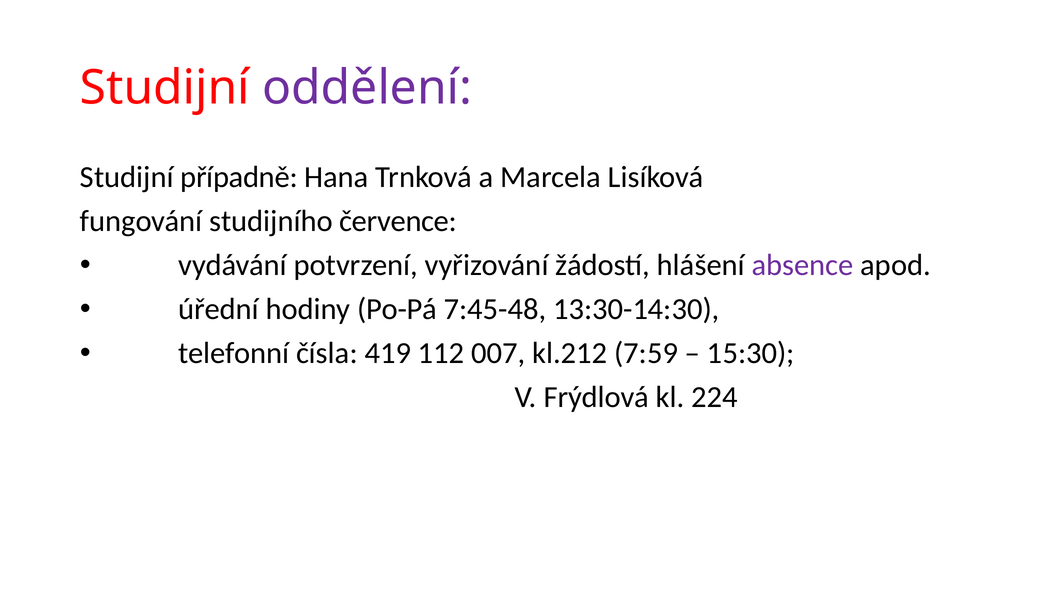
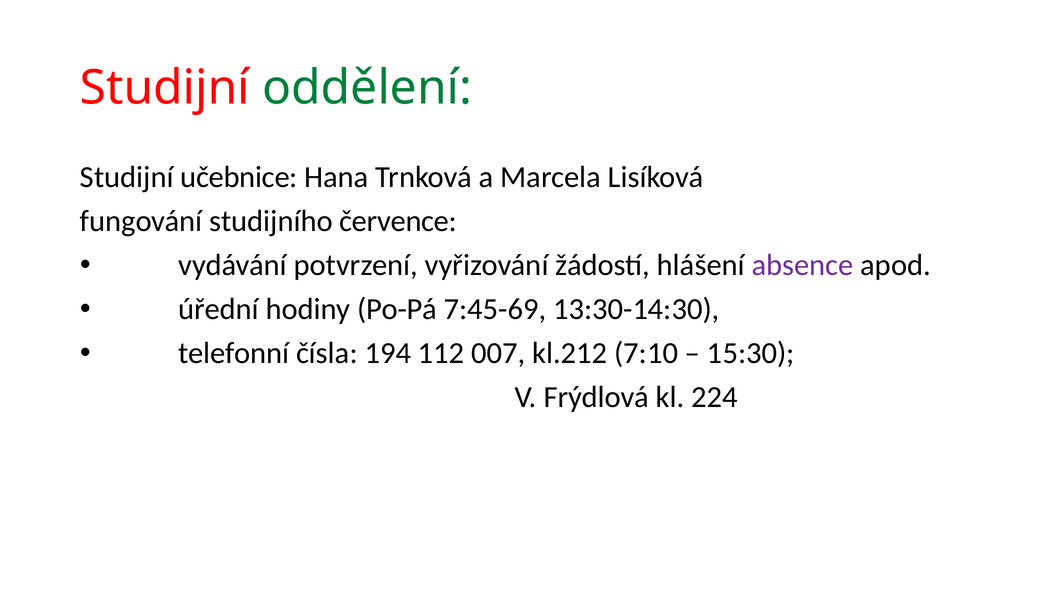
oddělení colour: purple -> green
případně: případně -> učebnice
7:45-48: 7:45-48 -> 7:45-69
419: 419 -> 194
7:59: 7:59 -> 7:10
